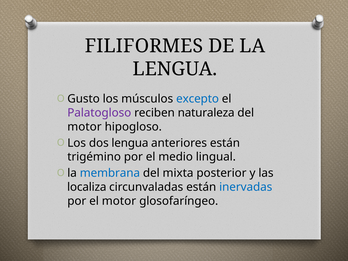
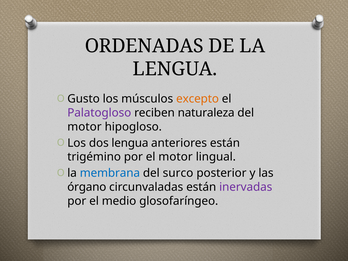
FILIFORMES: FILIFORMES -> ORDENADAS
excepto colour: blue -> orange
el medio: medio -> motor
mixta: mixta -> surco
localiza: localiza -> órgano
inervadas colour: blue -> purple
el motor: motor -> medio
